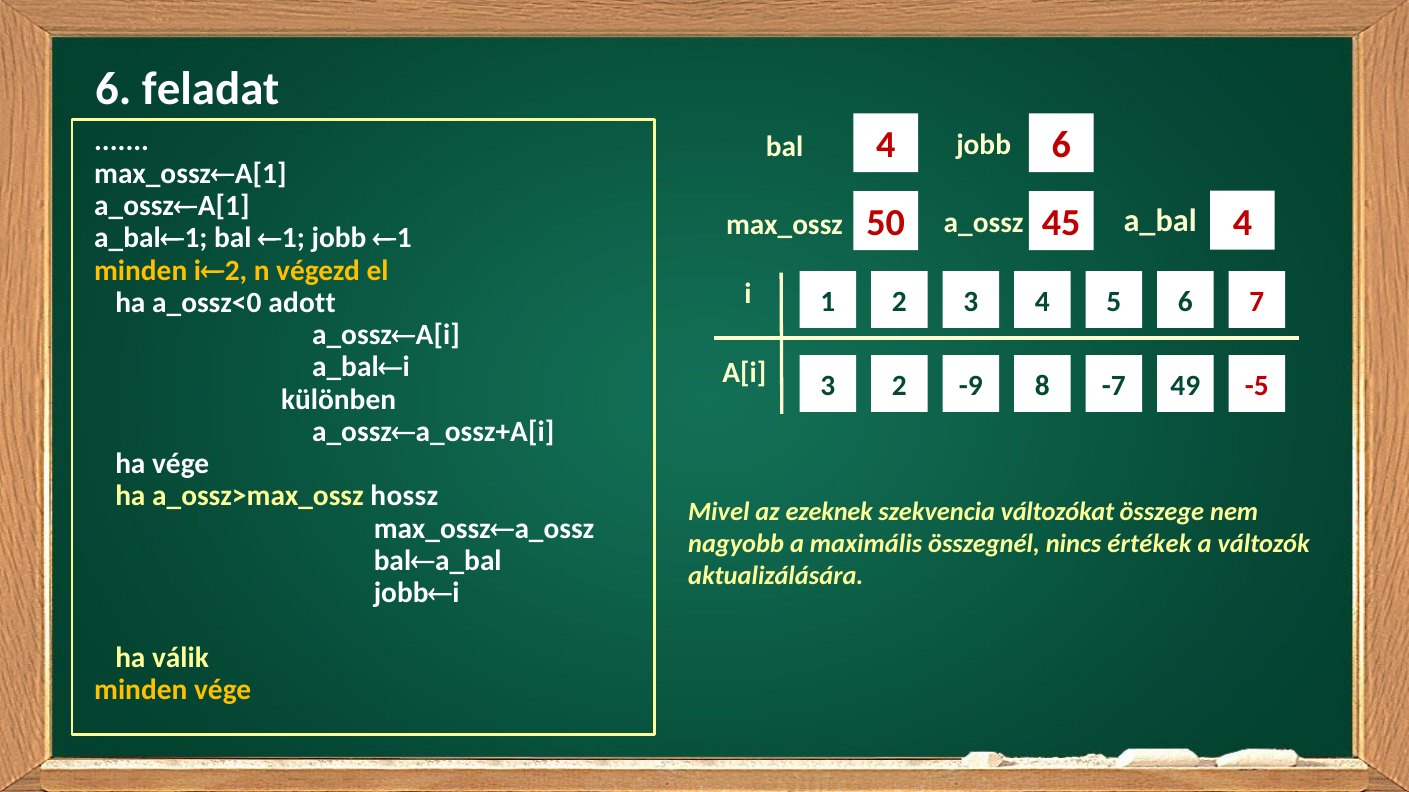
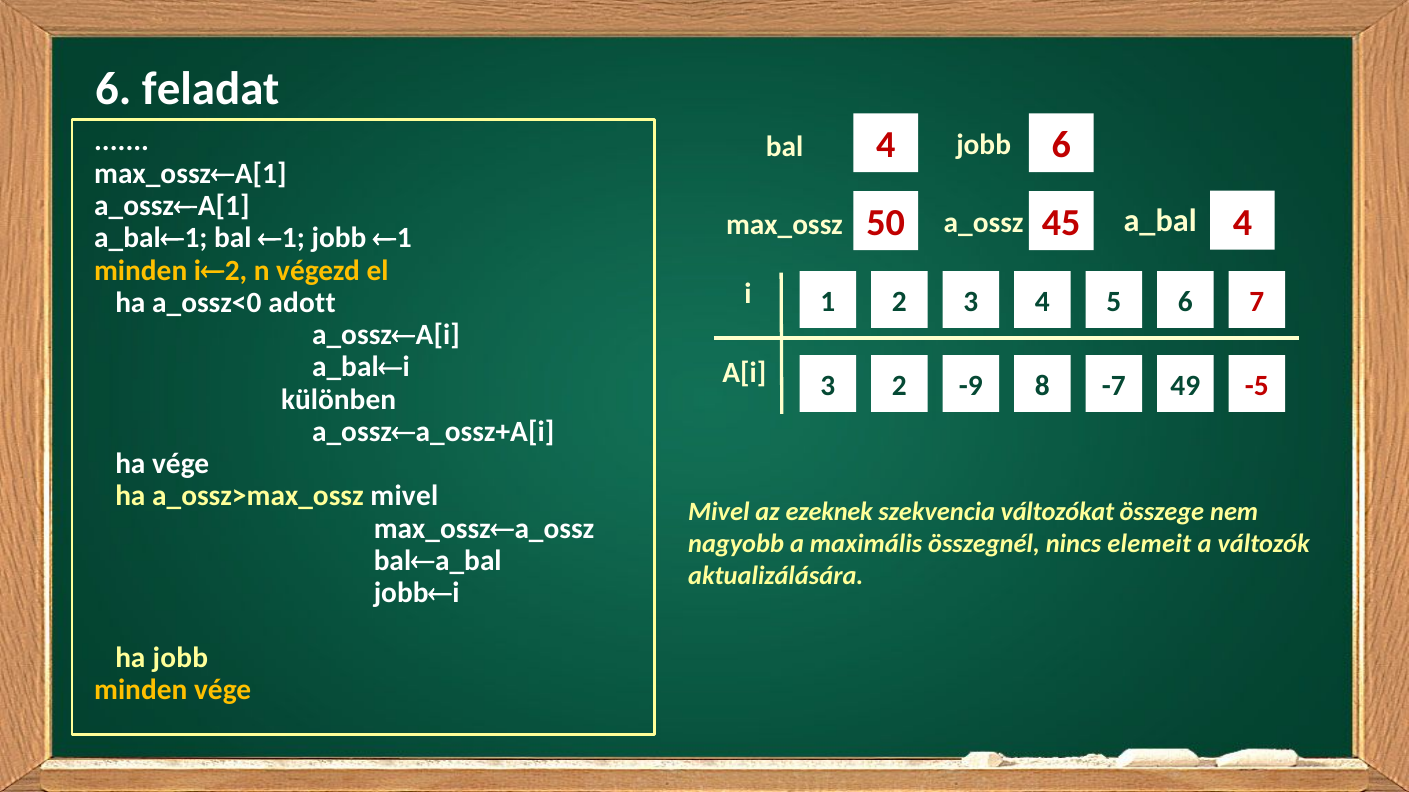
a_ossz>max_ossz hossz: hossz -> mivel
értékek: értékek -> elemeit
ha válik: válik -> jobb
